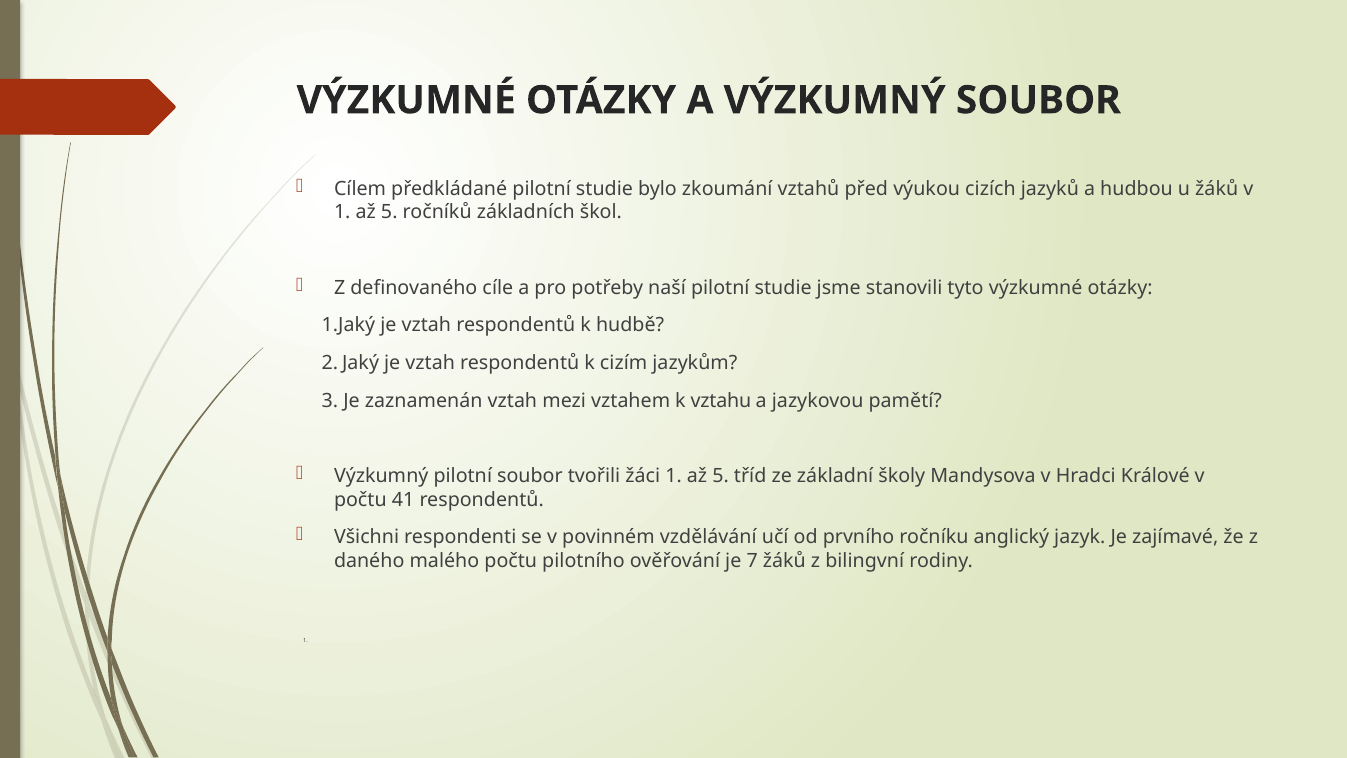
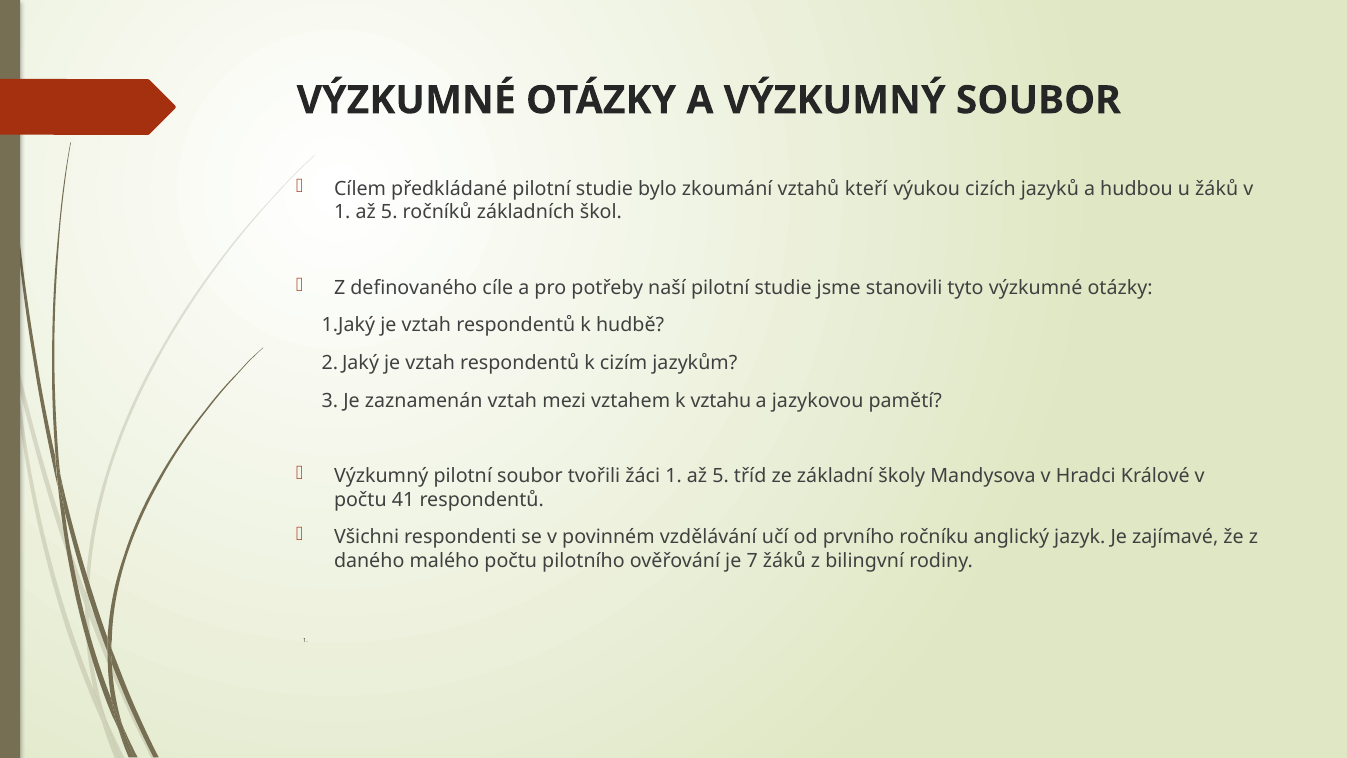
před: před -> kteří
